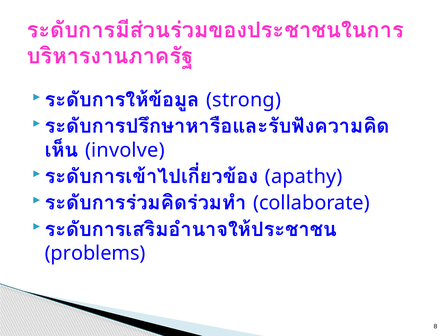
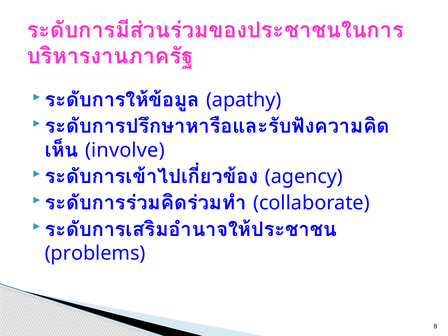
strong: strong -> apathy
apathy: apathy -> agency
